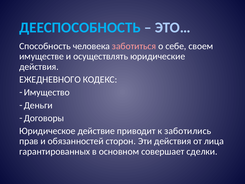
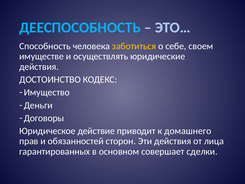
заботиться colour: pink -> yellow
ЕЖЕДНЕВНОГО: ЕЖЕДНЕВНОГО -> ДОСТОИНСТВО
заботились: заботились -> домашнего
